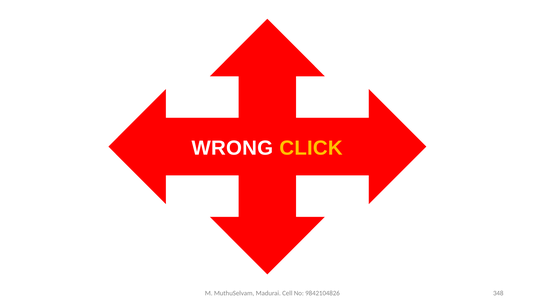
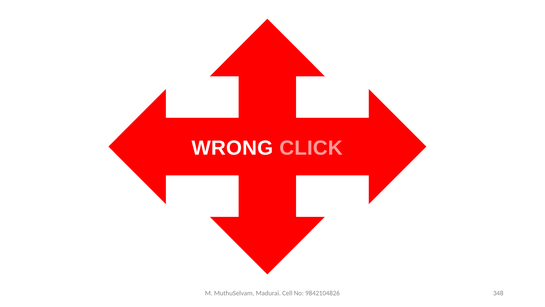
CLICK colour: yellow -> pink
